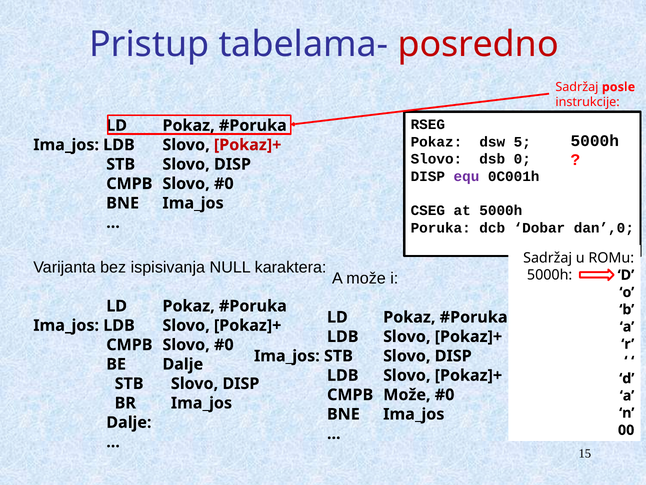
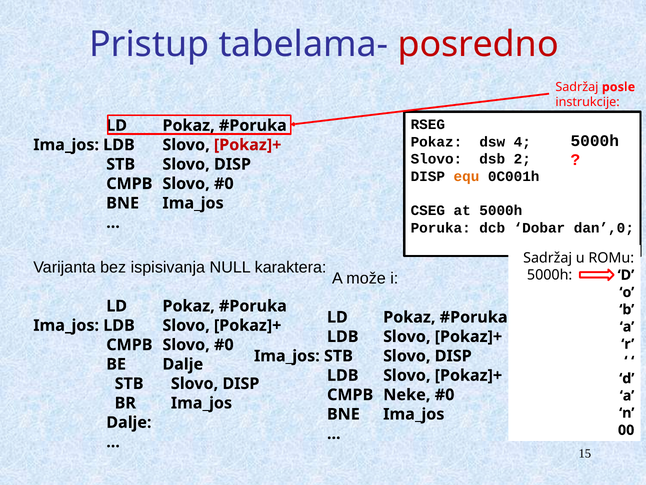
5: 5 -> 4
0: 0 -> 2
equ colour: purple -> orange
CMPB Može: Može -> Neke
